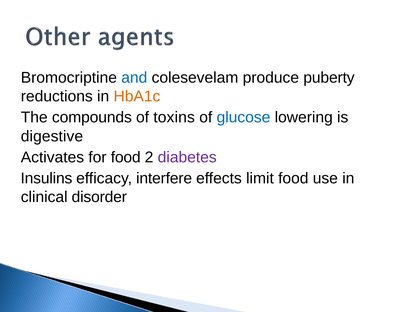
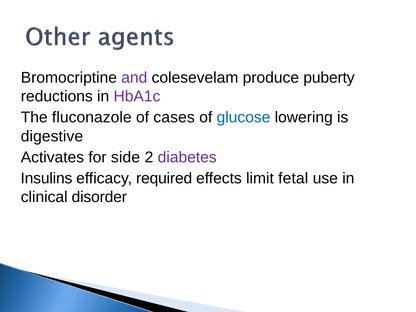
and colour: blue -> purple
HbA1c colour: orange -> purple
compounds: compounds -> fluconazole
toxins: toxins -> cases
for food: food -> side
interfere: interfere -> required
limit food: food -> fetal
